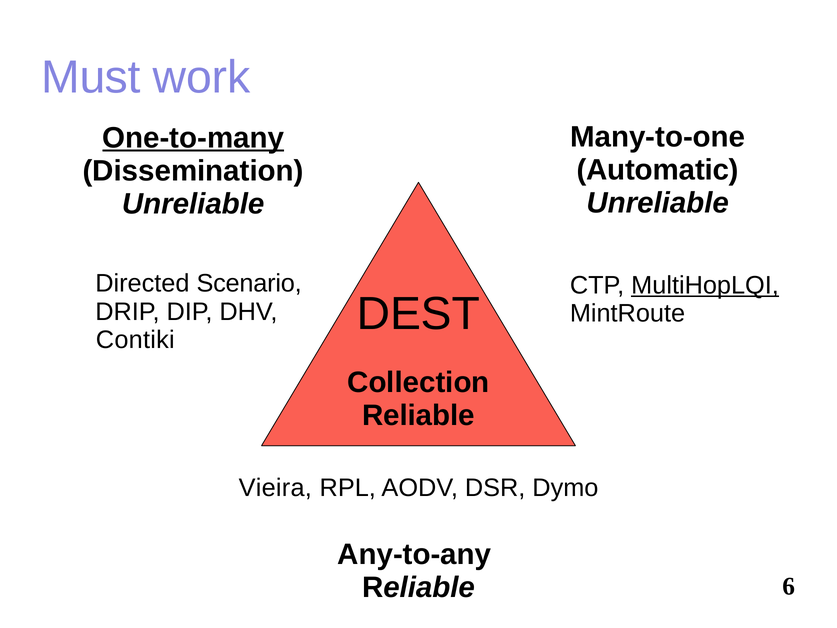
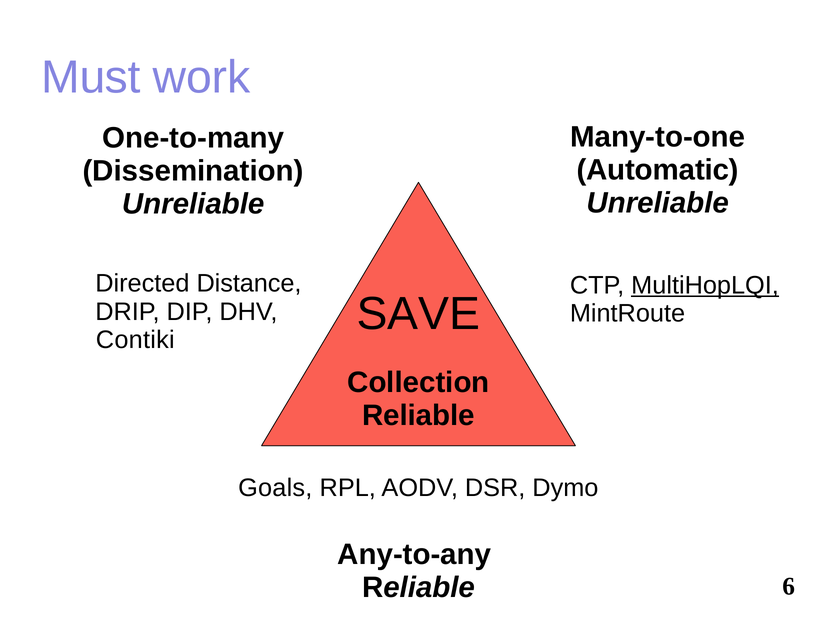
One-to-many underline: present -> none
Scenario: Scenario -> Distance
DEST: DEST -> SAVE
Vieira: Vieira -> Goals
